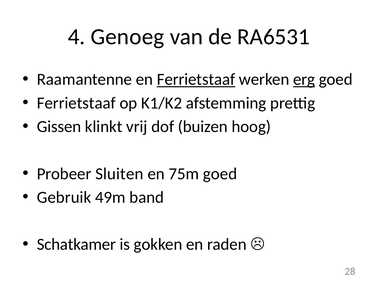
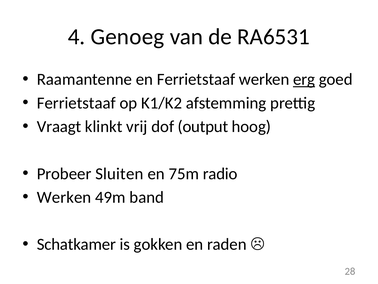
Ferrietstaaf at (196, 79) underline: present -> none
Gissen: Gissen -> Vraagt
buizen: buizen -> output
75m goed: goed -> radio
Gebruik at (64, 197): Gebruik -> Werken
